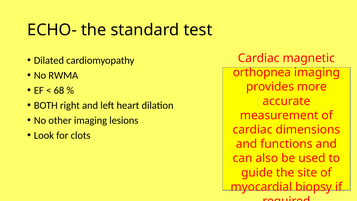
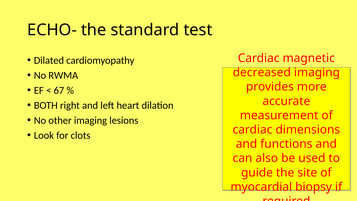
orthopnea: orthopnea -> decreased
68: 68 -> 67
